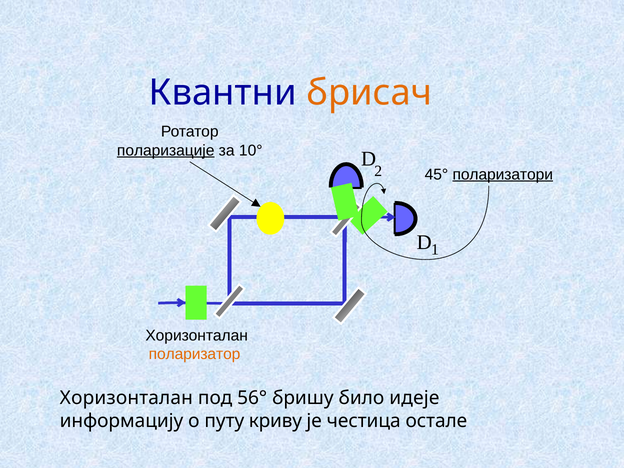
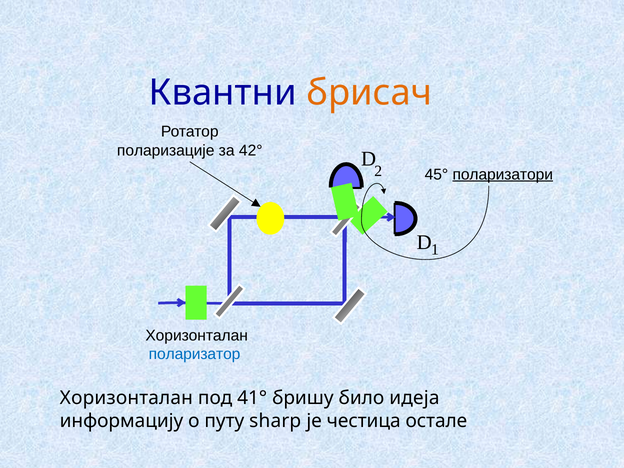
поларизације underline: present -> none
10°: 10° -> 42°
поларизатор colour: orange -> blue
56°: 56° -> 41°
идеје: идеје -> идеја
криву: криву -> sharp
